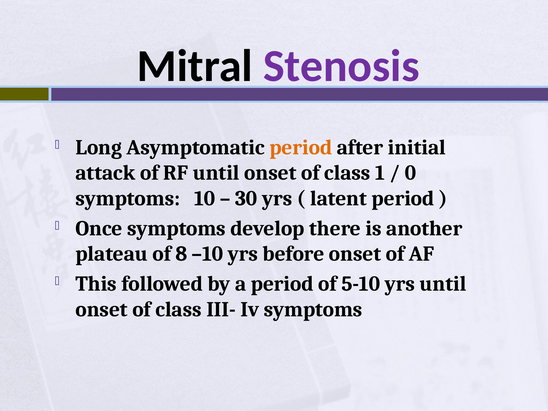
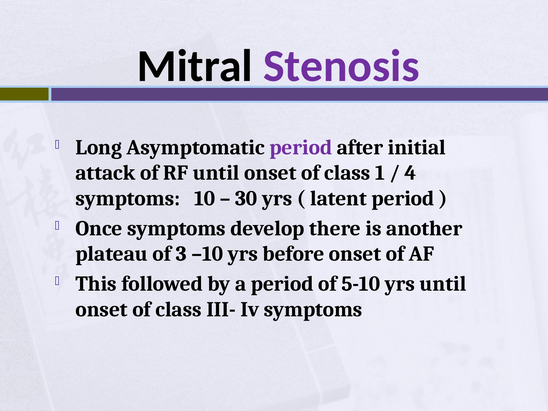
period at (301, 147) colour: orange -> purple
0: 0 -> 4
8: 8 -> 3
